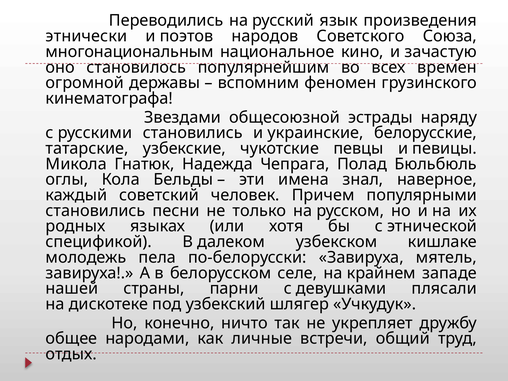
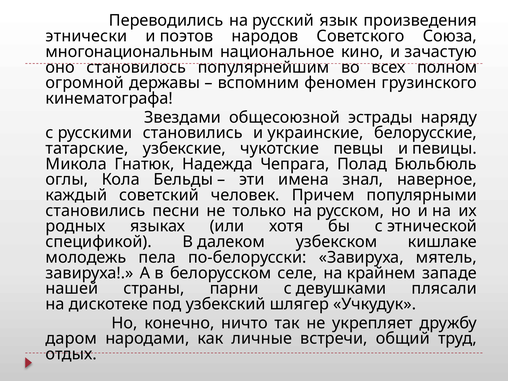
времен: времен -> полном
общее: общее -> даром
